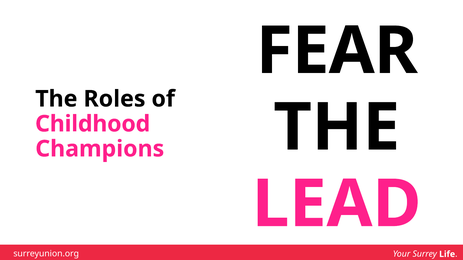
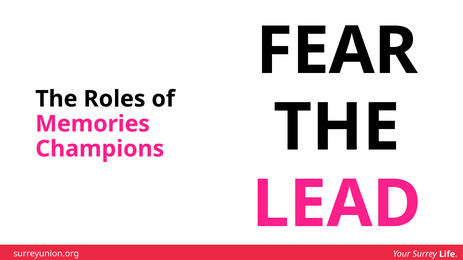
Childhood: Childhood -> Memories
